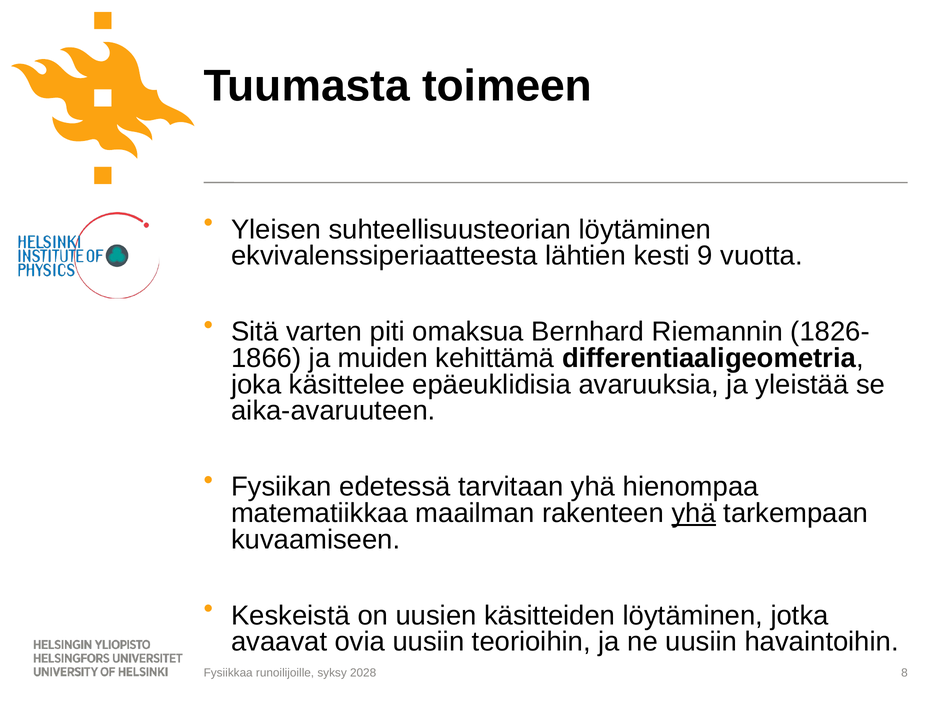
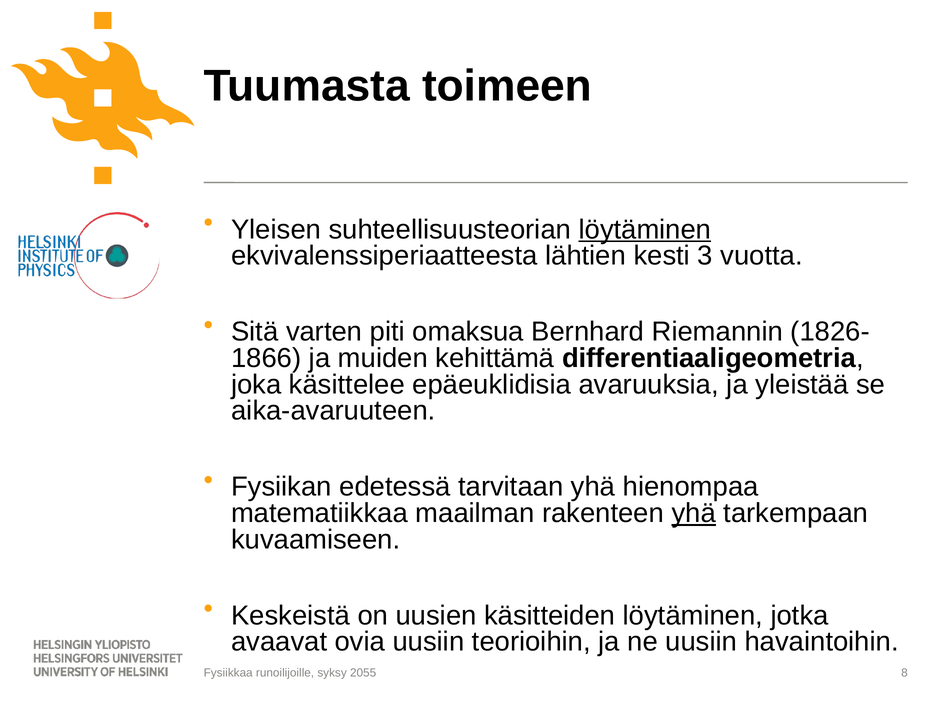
löytäminen at (645, 229) underline: none -> present
9: 9 -> 3
2028: 2028 -> 2055
